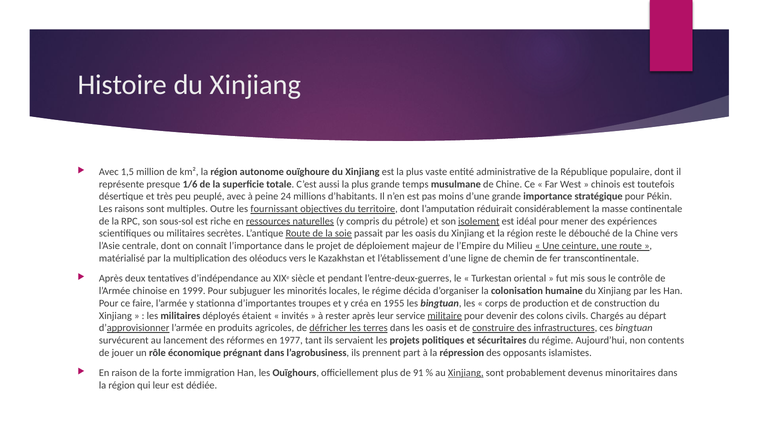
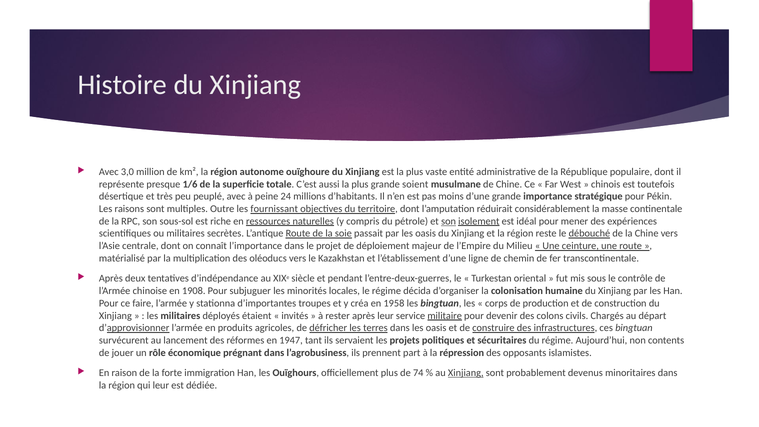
1,5: 1,5 -> 3,0
temps: temps -> soient
son at (449, 221) underline: none -> present
débouché underline: none -> present
1999: 1999 -> 1908
1955: 1955 -> 1958
1977: 1977 -> 1947
91: 91 -> 74
